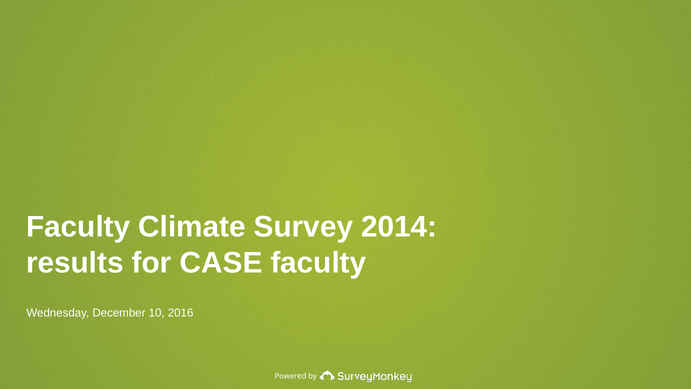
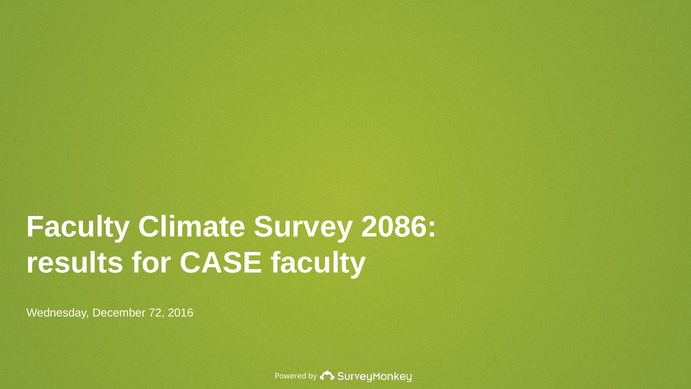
2014: 2014 -> 2086
10: 10 -> 72
